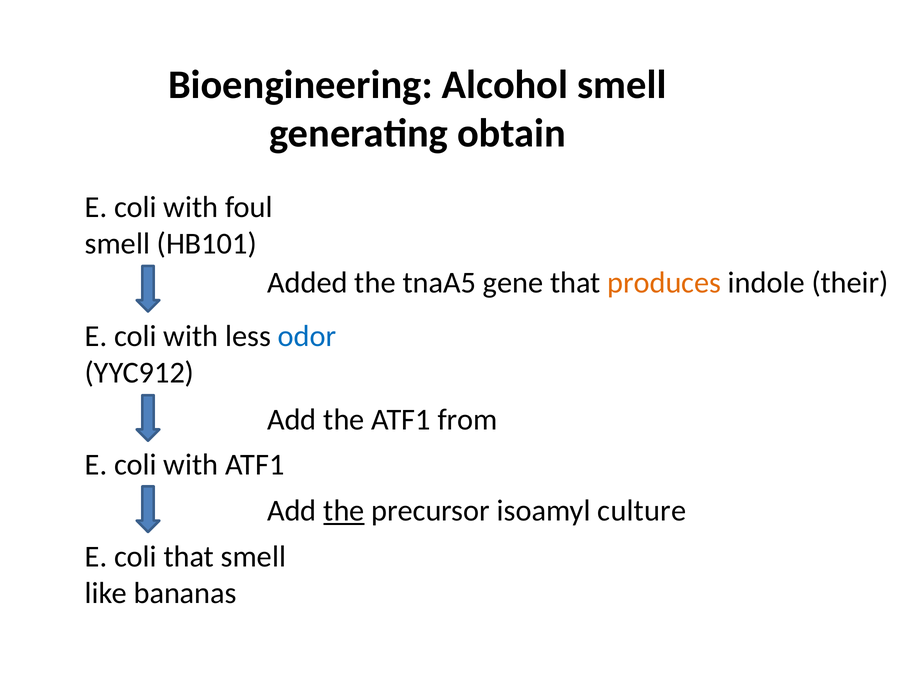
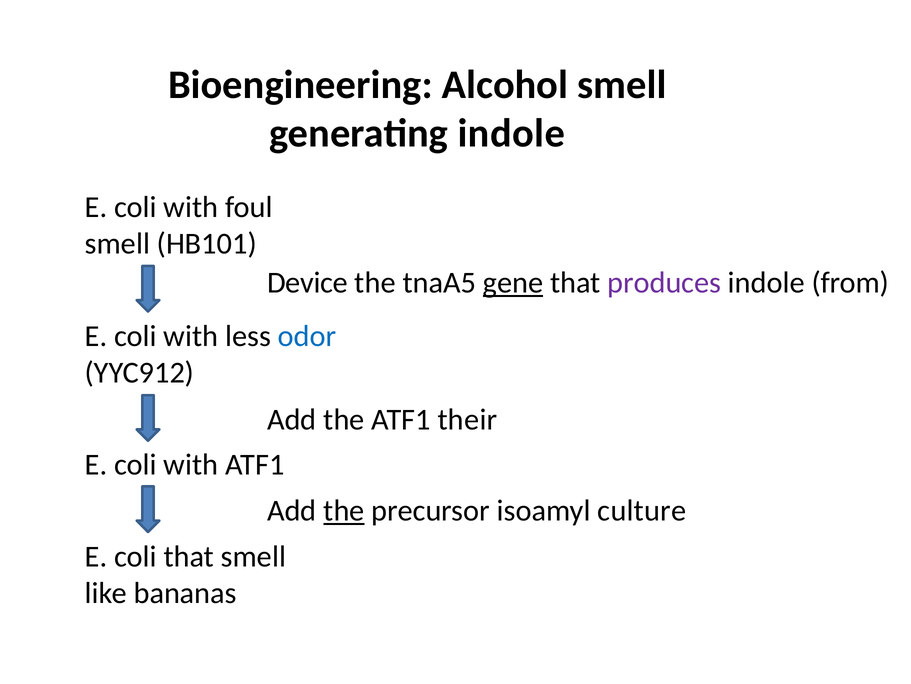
generating obtain: obtain -> indole
Added: Added -> Device
gene underline: none -> present
produces colour: orange -> purple
their: their -> from
from: from -> their
